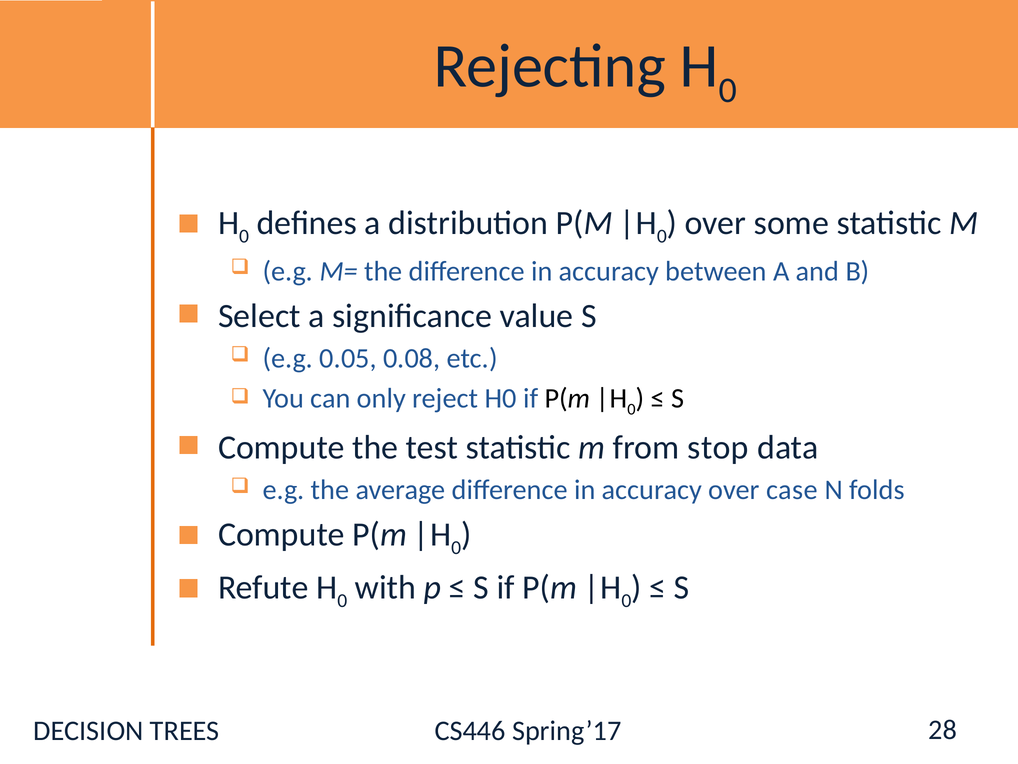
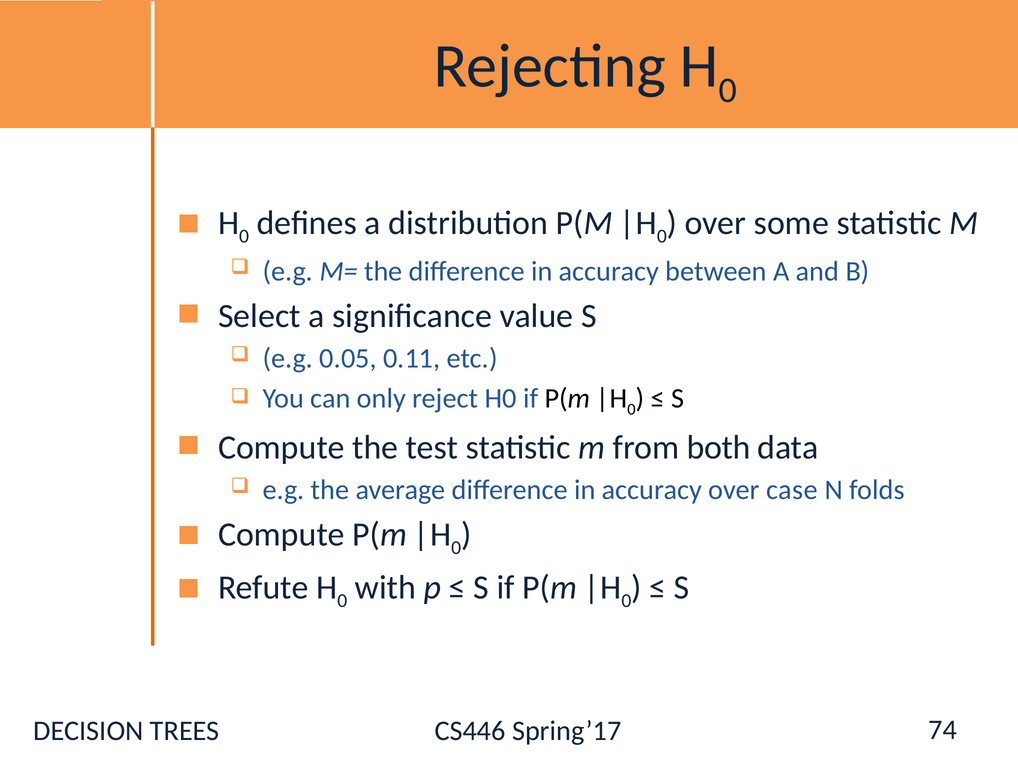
0.08: 0.08 -> 0.11
stop: stop -> both
28: 28 -> 74
